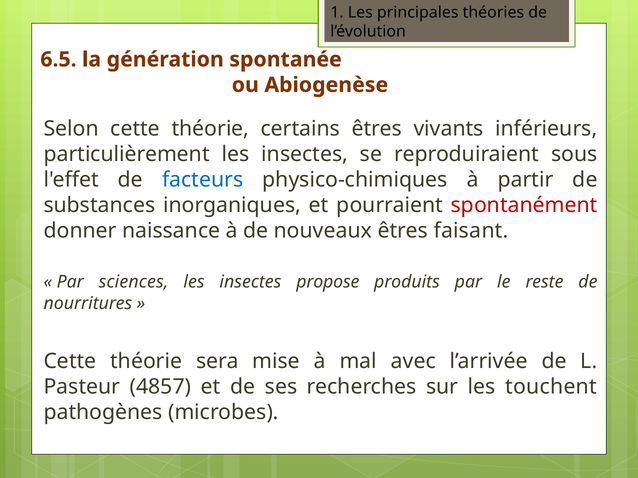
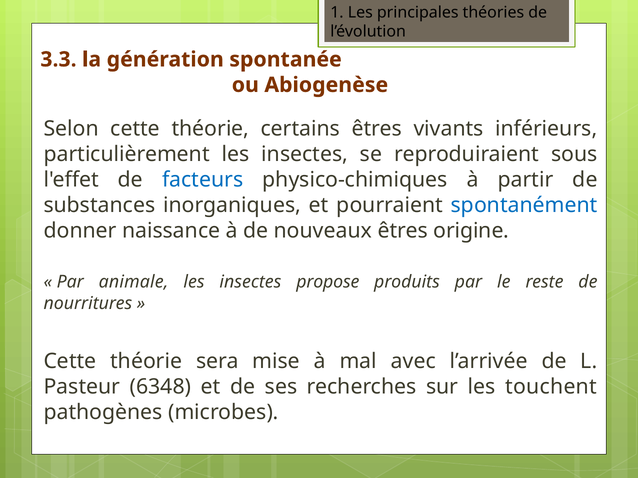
6.5: 6.5 -> 3.3
spontanément colour: red -> blue
faisant: faisant -> origine
sciences: sciences -> animale
4857: 4857 -> 6348
